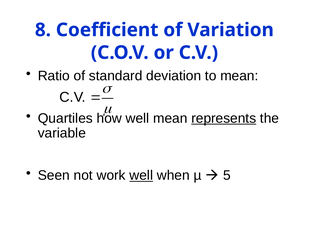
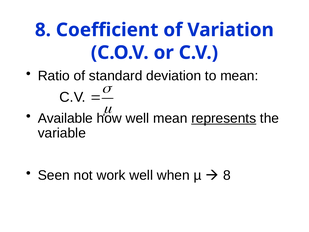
Quartiles: Quartiles -> Available
well at (141, 175) underline: present -> none
5 at (227, 175): 5 -> 8
